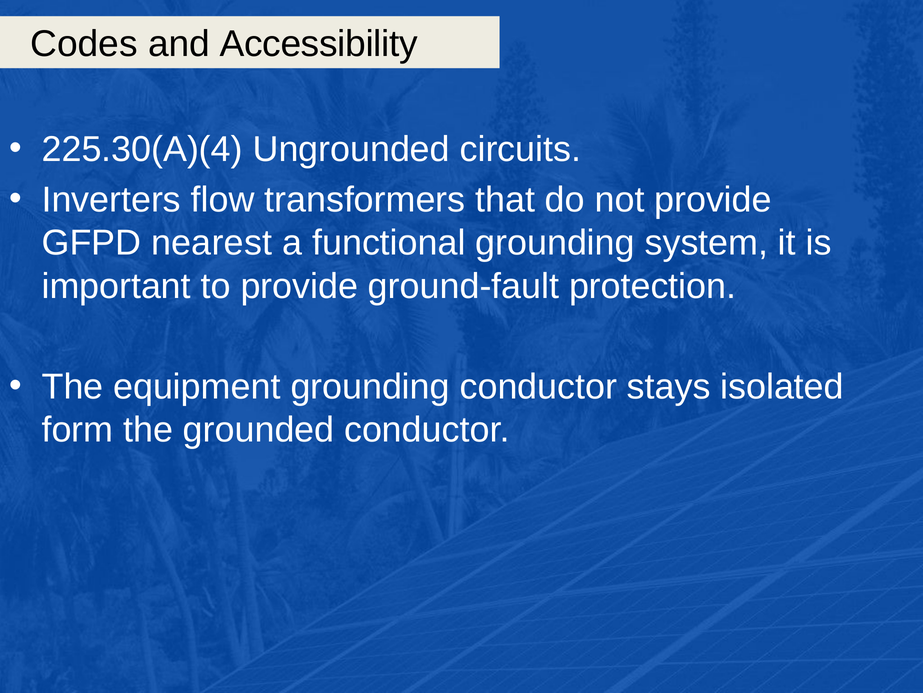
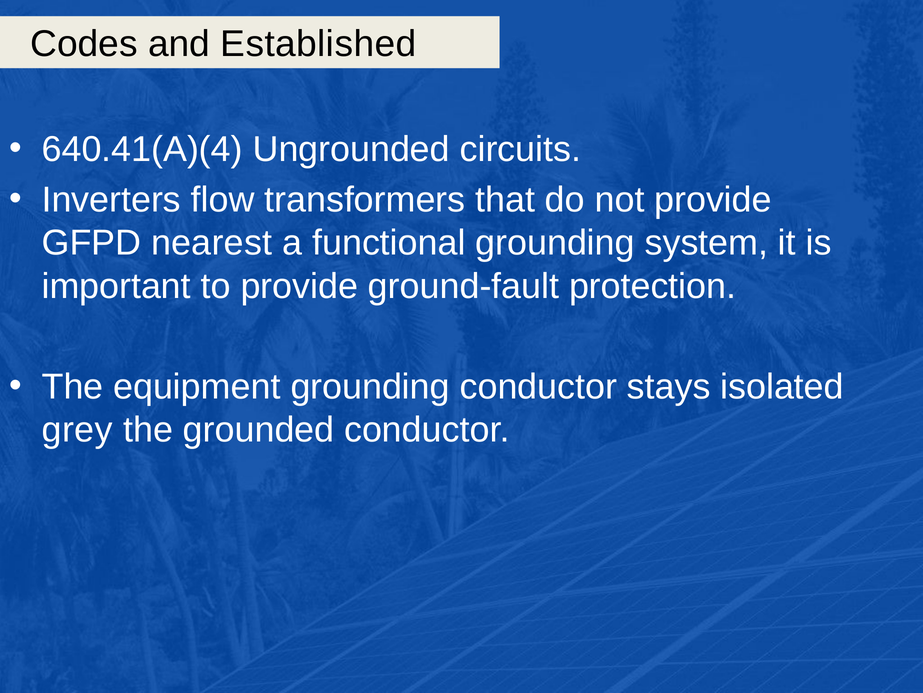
Accessibility: Accessibility -> Established
225.30(A)(4: 225.30(A)(4 -> 640.41(A)(4
form: form -> grey
